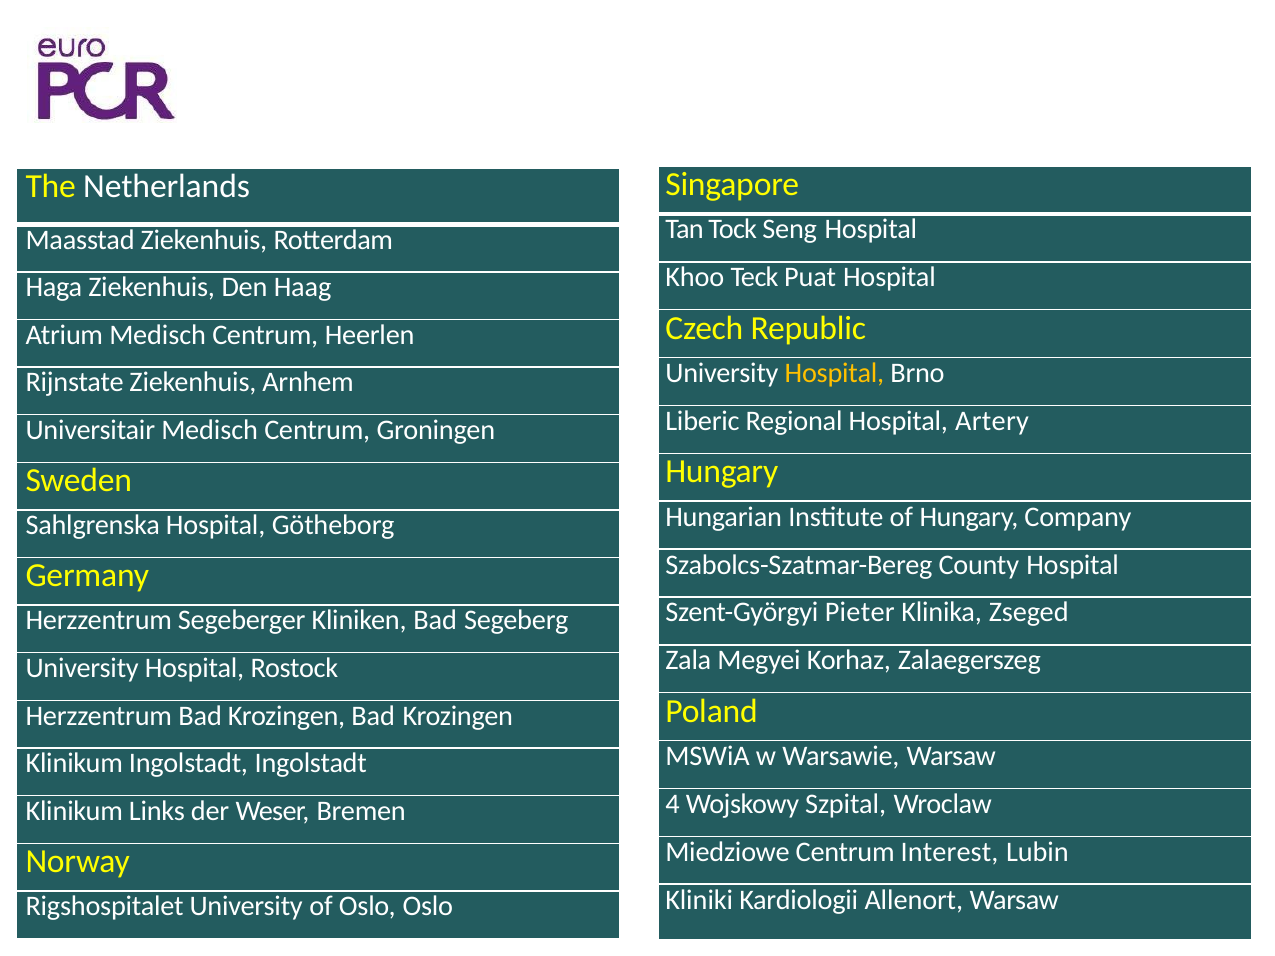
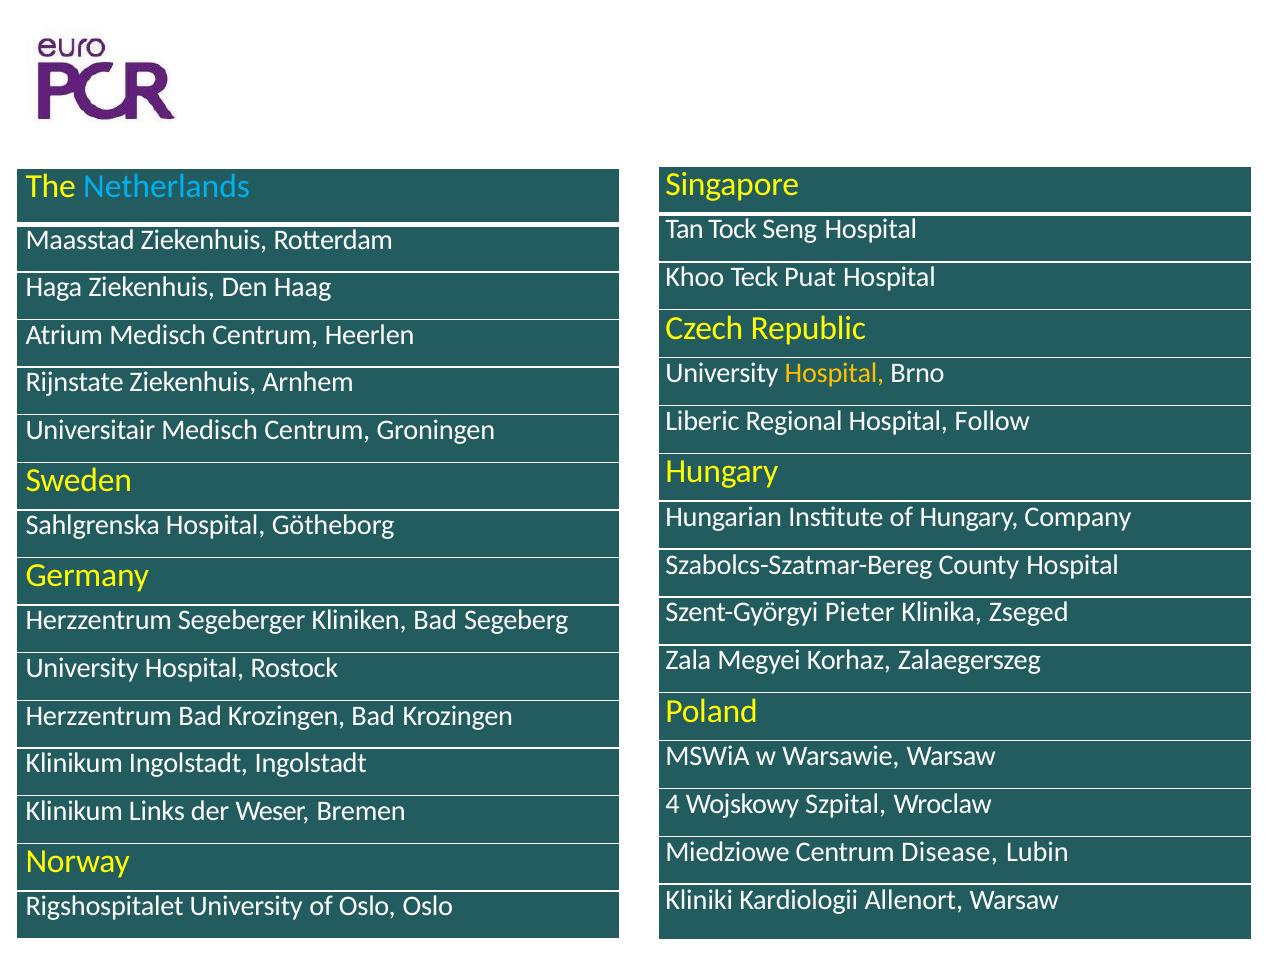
Netherlands colour: white -> light blue
Artery: Artery -> Follow
Interest: Interest -> Disease
